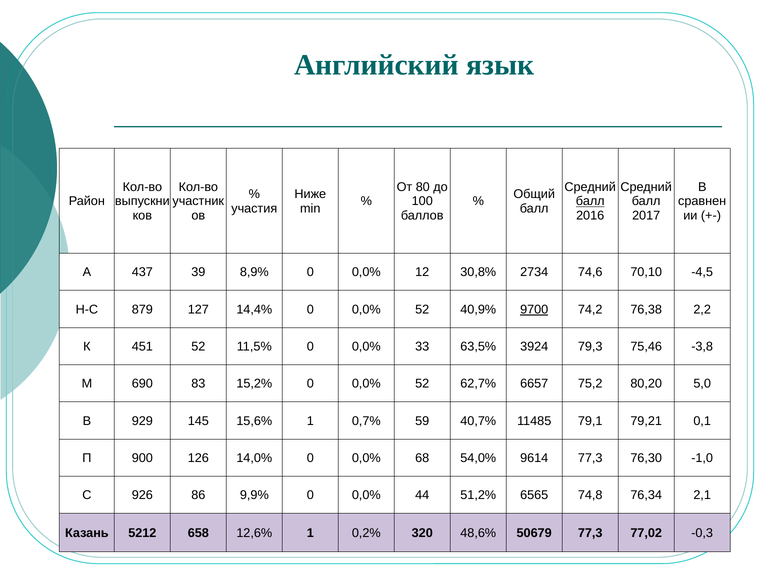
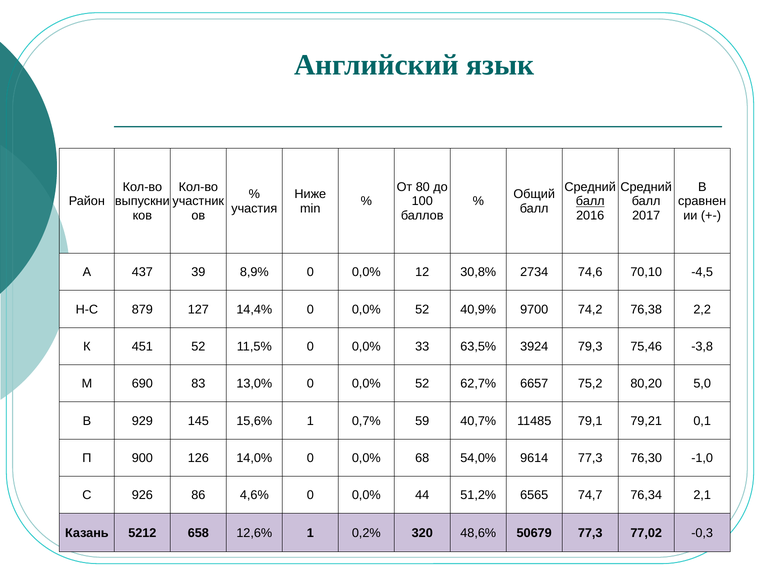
9700 underline: present -> none
15,2%: 15,2% -> 13,0%
9,9%: 9,9% -> 4,6%
74,8: 74,8 -> 74,7
